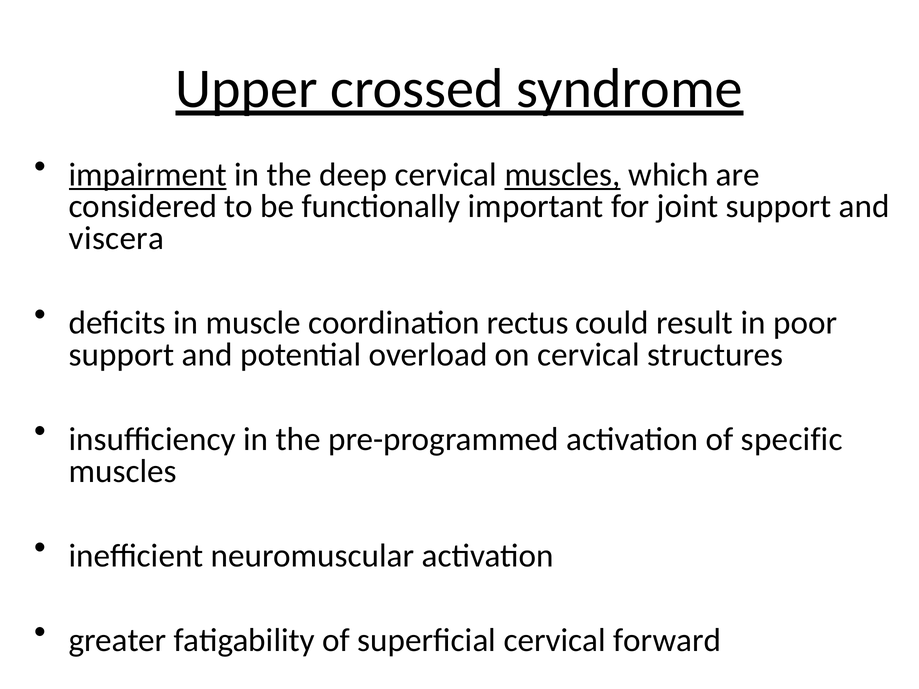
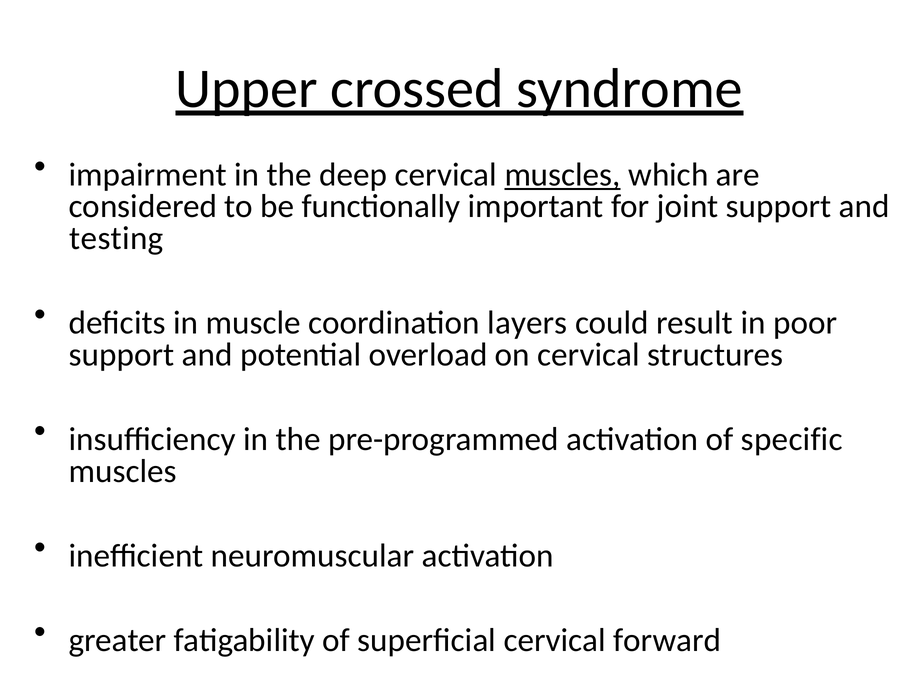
impairment underline: present -> none
viscera: viscera -> testing
rectus: rectus -> layers
